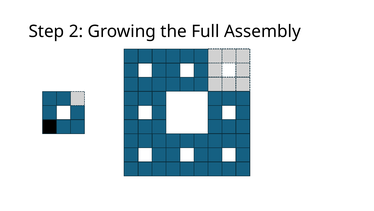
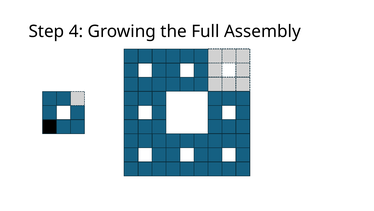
2: 2 -> 4
